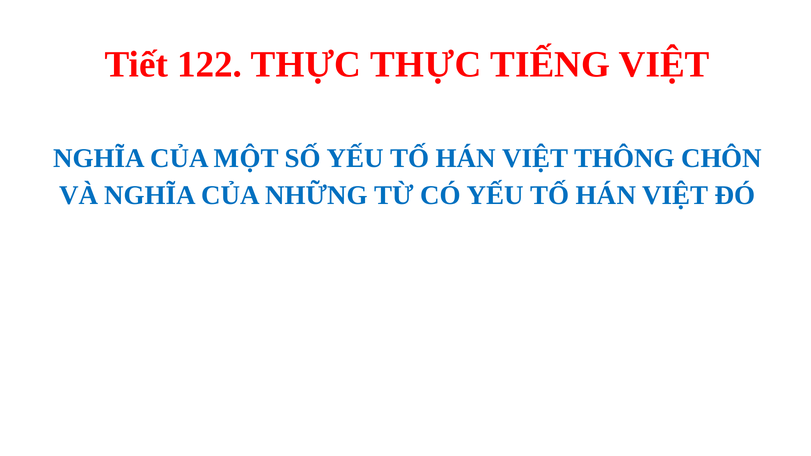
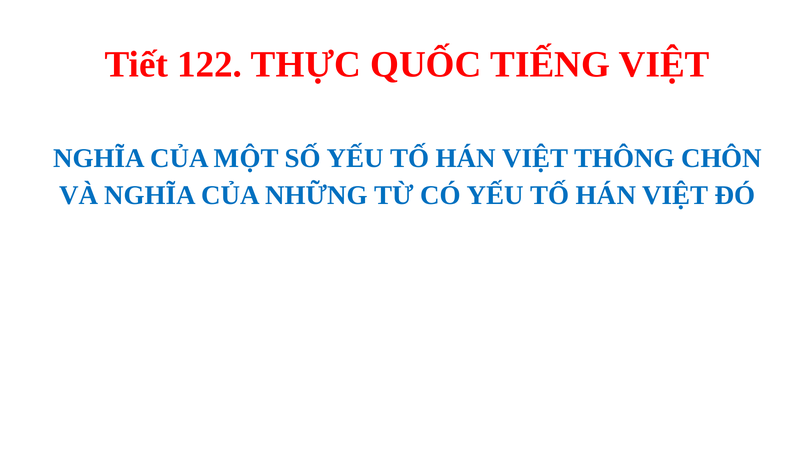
THỰC THỰC: THỰC -> QUỐC
